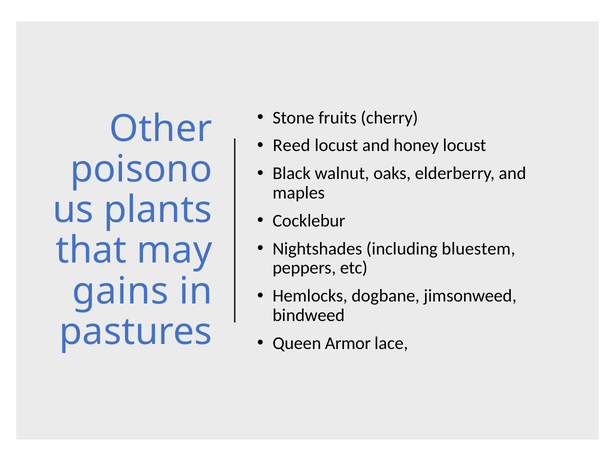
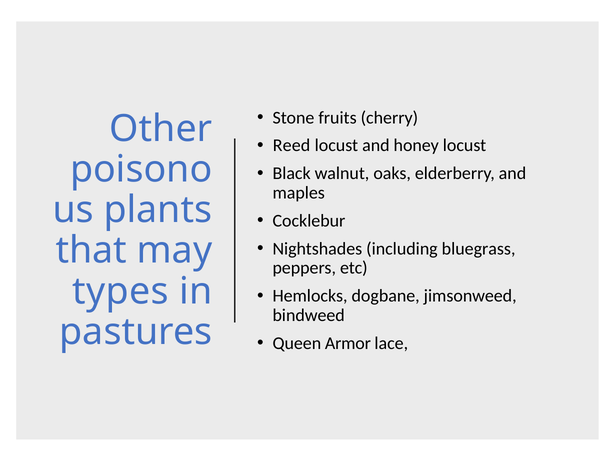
bluestem: bluestem -> bluegrass
gains: gains -> types
